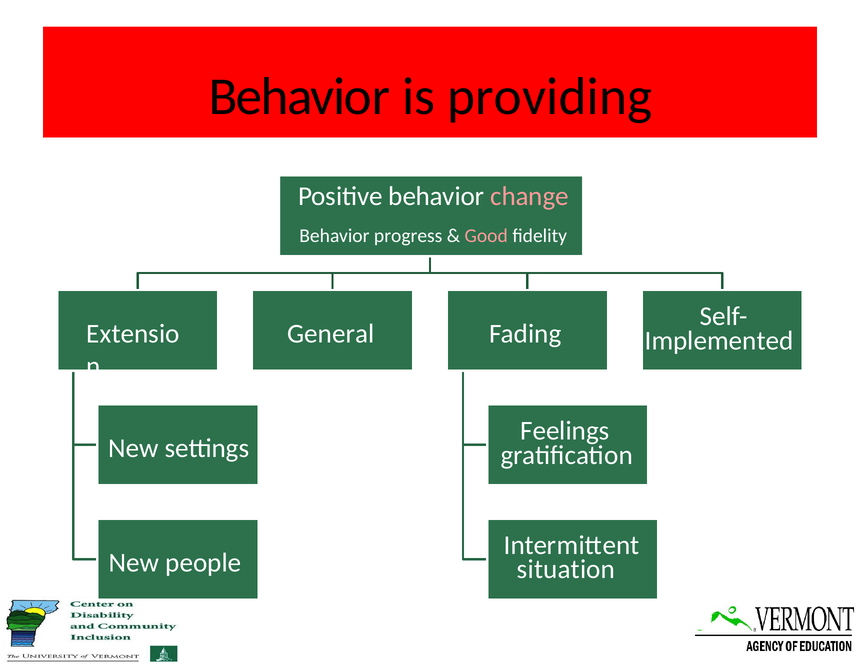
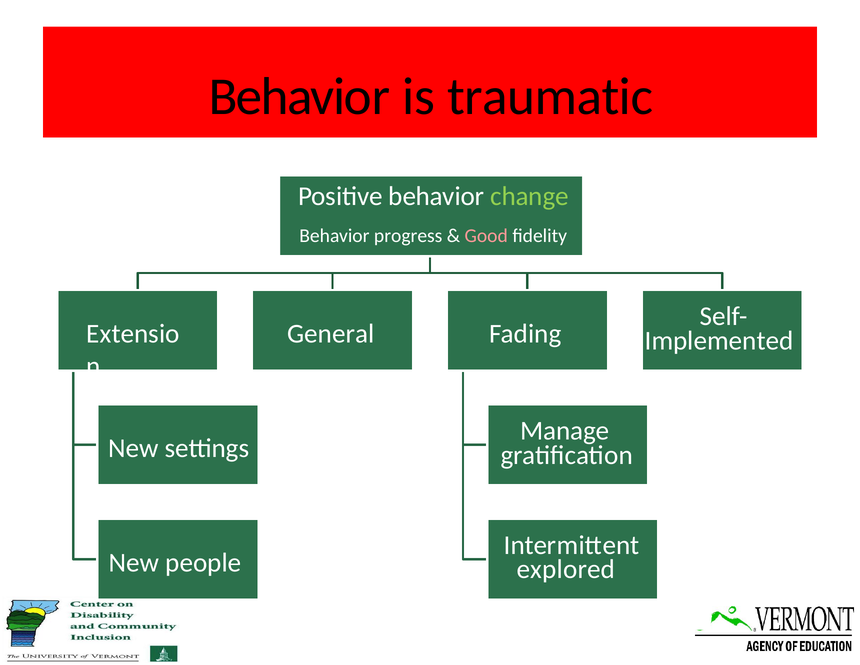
providing: providing -> traumatic
change colour: pink -> light green
Feelings: Feelings -> Manage
situation: situation -> explored
